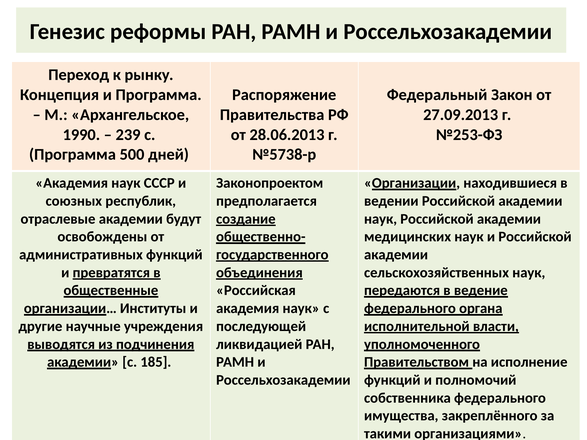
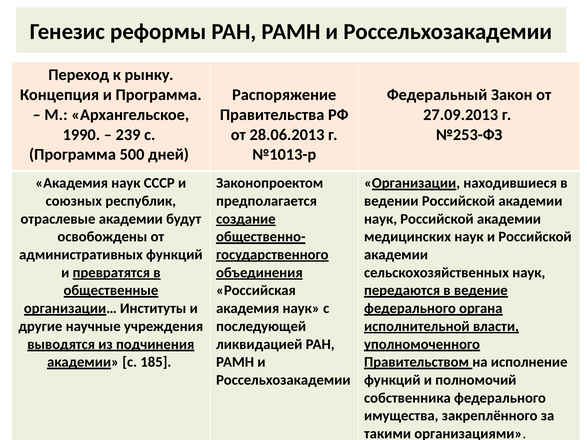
№5738-р: №5738-р -> №1013-р
